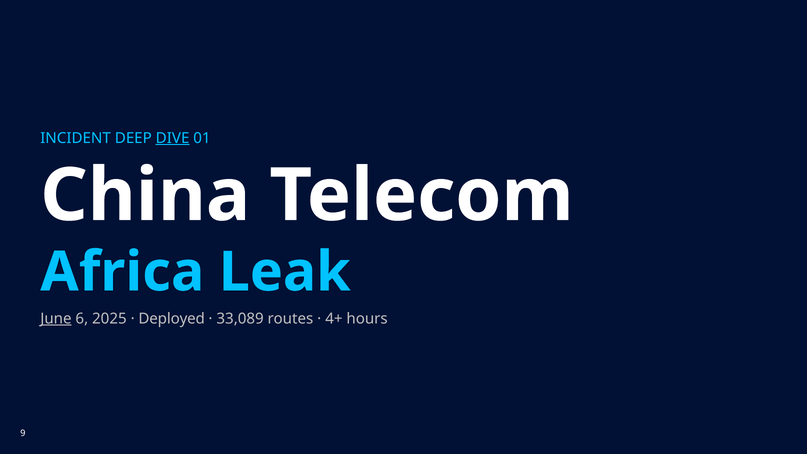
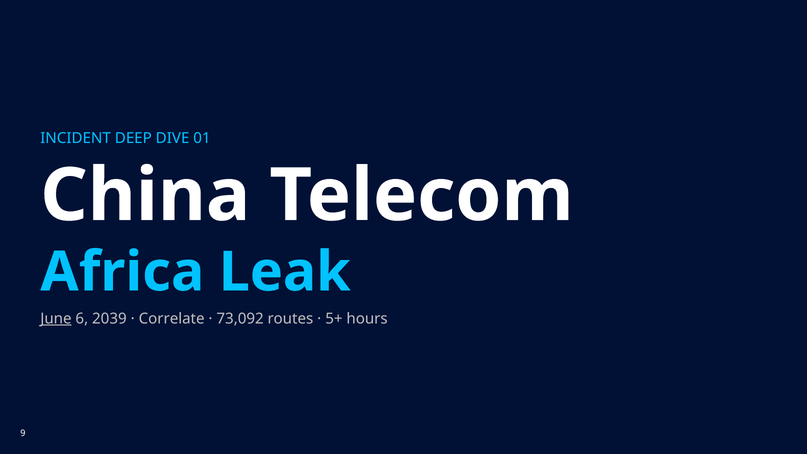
DIVE underline: present -> none
2025: 2025 -> 2039
Deployed: Deployed -> Correlate
33,089: 33,089 -> 73,092
4+: 4+ -> 5+
